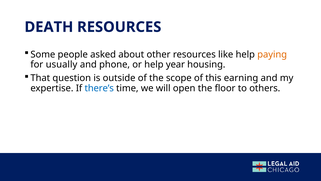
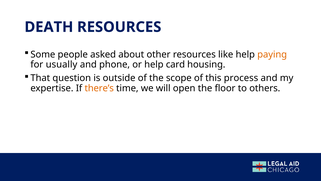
year: year -> card
earning: earning -> process
there’s colour: blue -> orange
